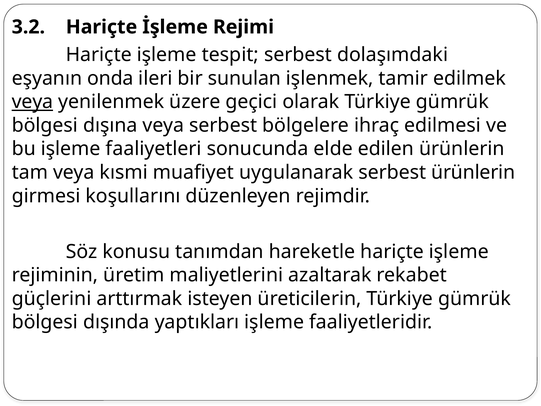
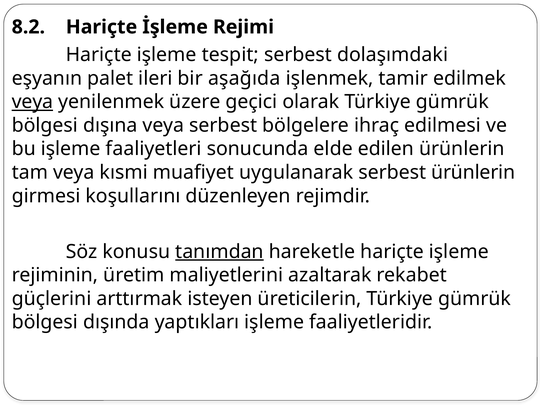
3.2: 3.2 -> 8.2
onda: onda -> palet
sunulan: sunulan -> aşağıda
tanımdan underline: none -> present
